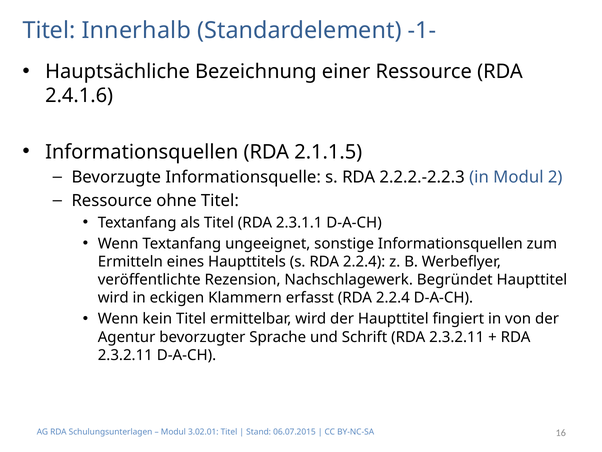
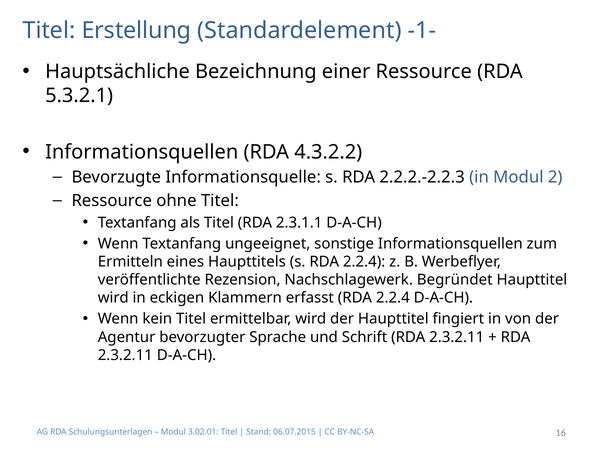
Innerhalb: Innerhalb -> Erstellung
2.4.1.6: 2.4.1.6 -> 5.3.2.1
2.1.1.5: 2.1.1.5 -> 4.3.2.2
